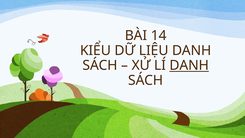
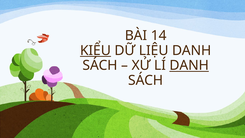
KIỂU underline: none -> present
